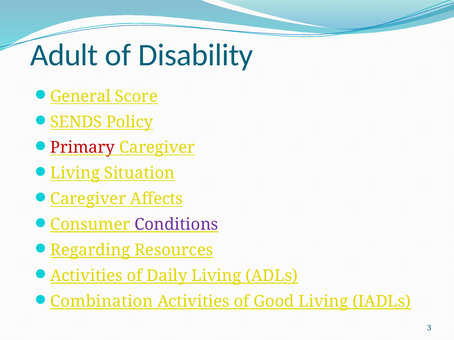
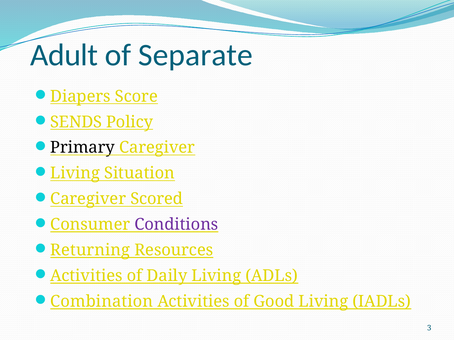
Disability: Disability -> Separate
General: General -> Diapers
Primary colour: red -> black
Affects: Affects -> Scored
Regarding: Regarding -> Returning
